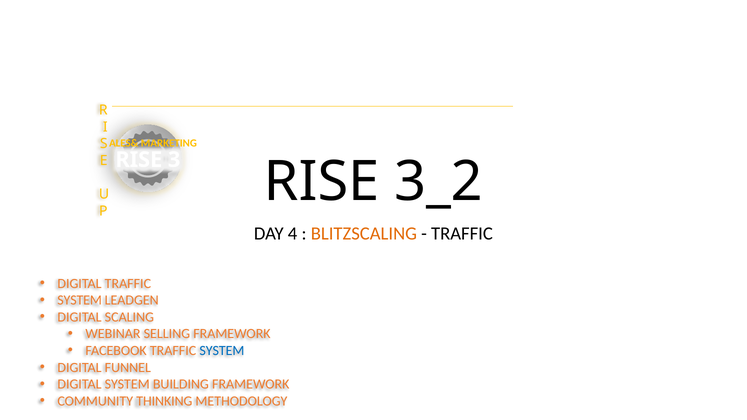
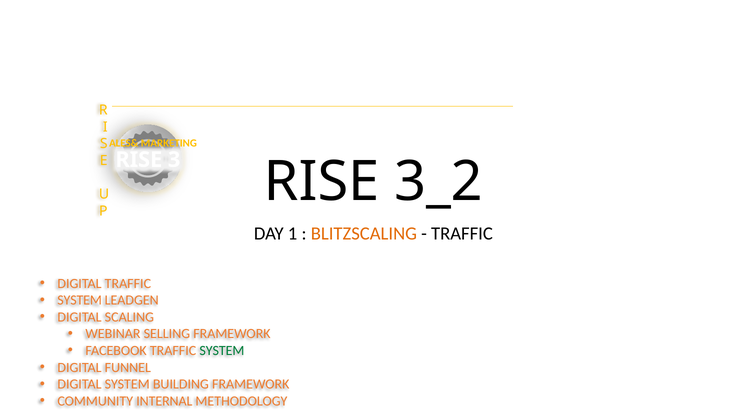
4: 4 -> 1
SYSTEM at (222, 351) colour: blue -> green
THINKING: THINKING -> INTERNAL
